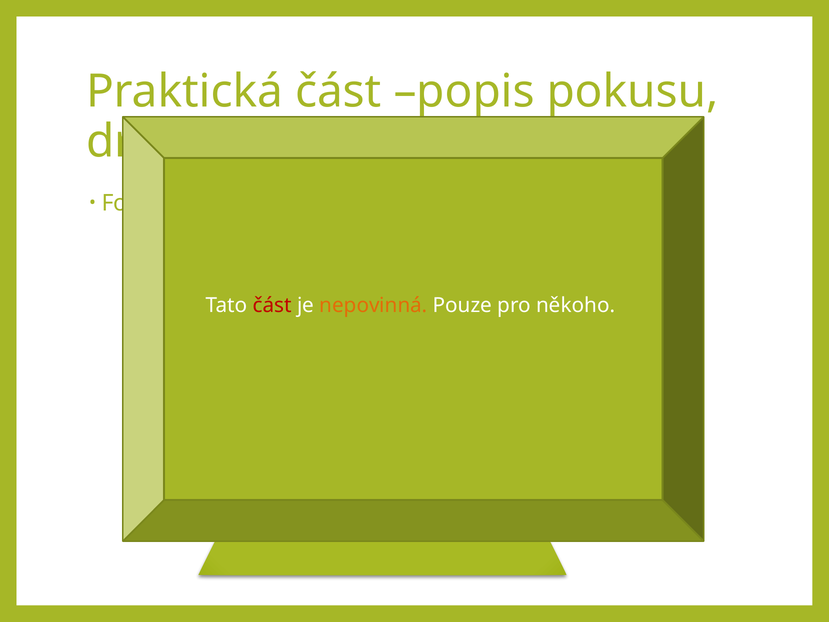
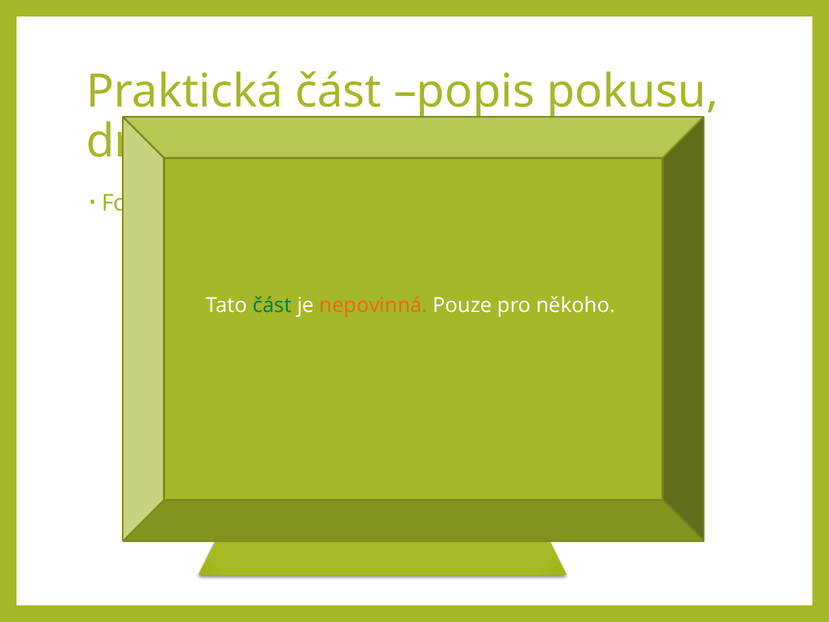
část at (272, 305) colour: red -> green
